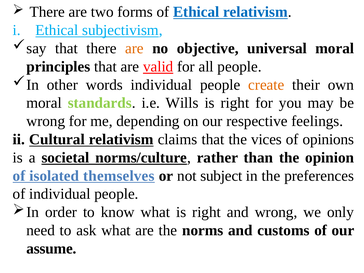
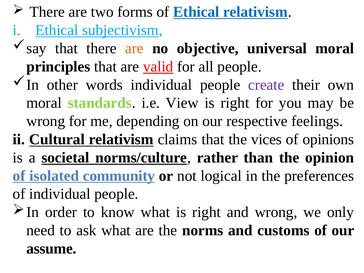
create colour: orange -> purple
Wills: Wills -> View
themselves: themselves -> community
subject: subject -> logical
